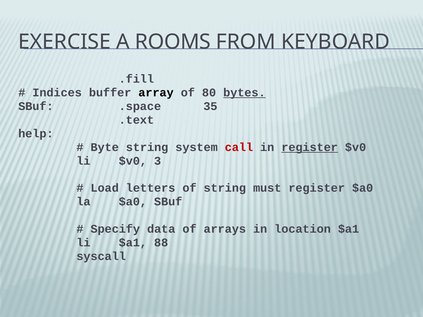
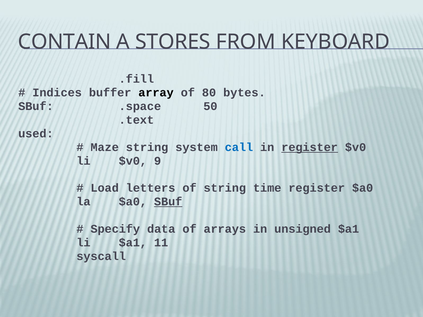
EXERCISE: EXERCISE -> CONTAIN
ROOMS: ROOMS -> STORES
bytes underline: present -> none
35: 35 -> 50
help: help -> used
Byte: Byte -> Maze
call colour: red -> blue
3: 3 -> 9
must: must -> time
SBuf at (168, 202) underline: none -> present
location: location -> unsigned
88: 88 -> 11
